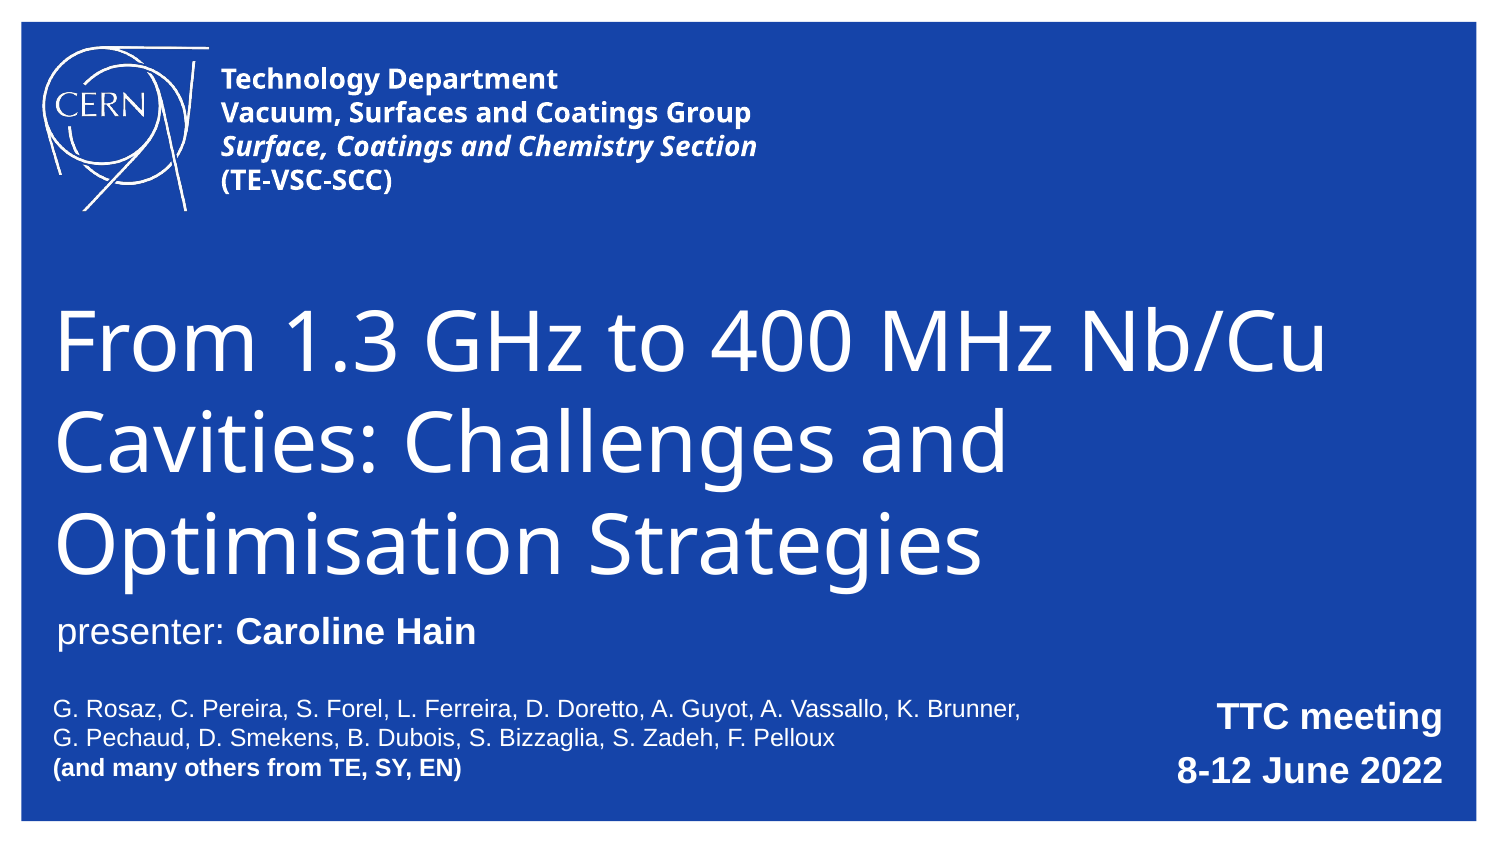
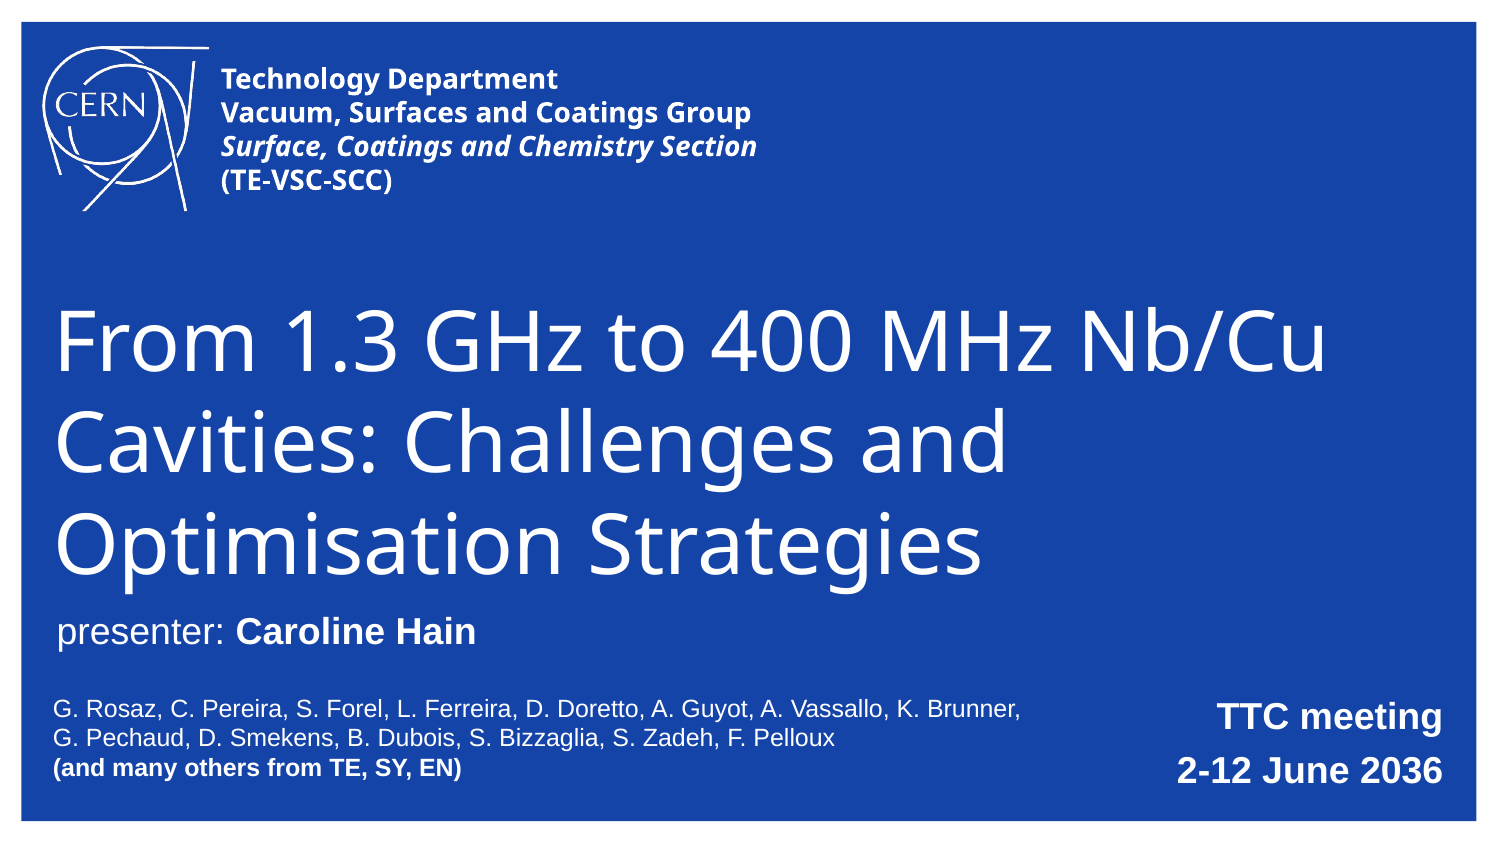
8-12: 8-12 -> 2-12
2022: 2022 -> 2036
